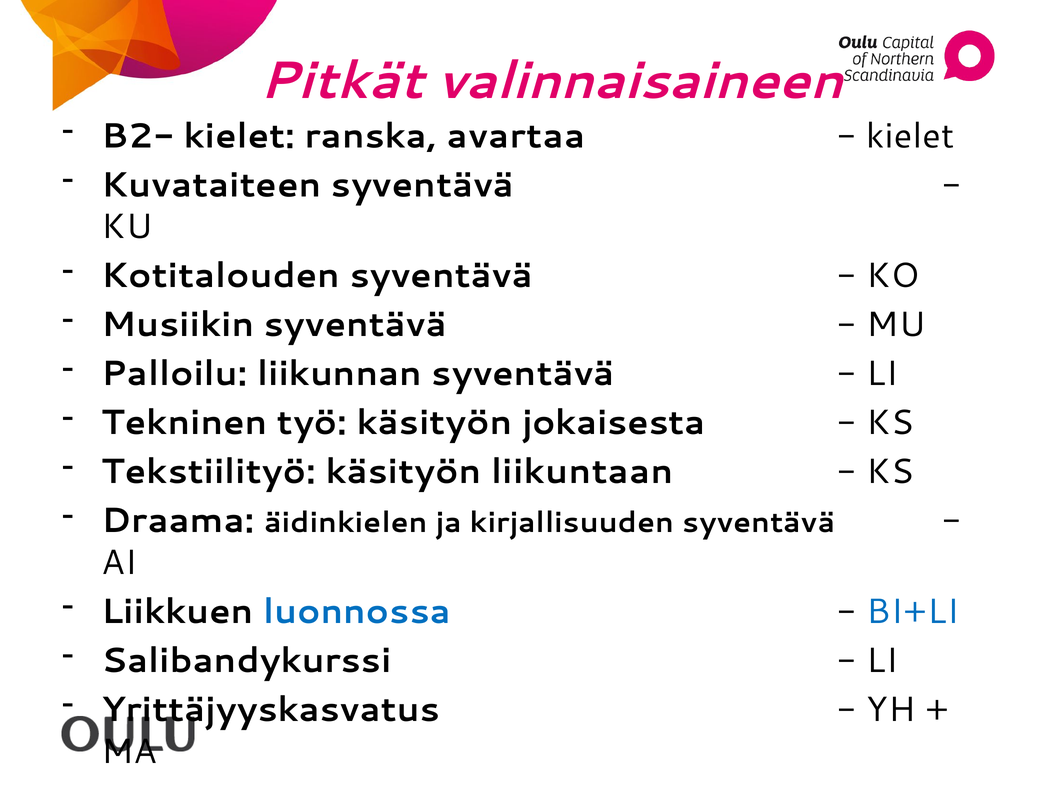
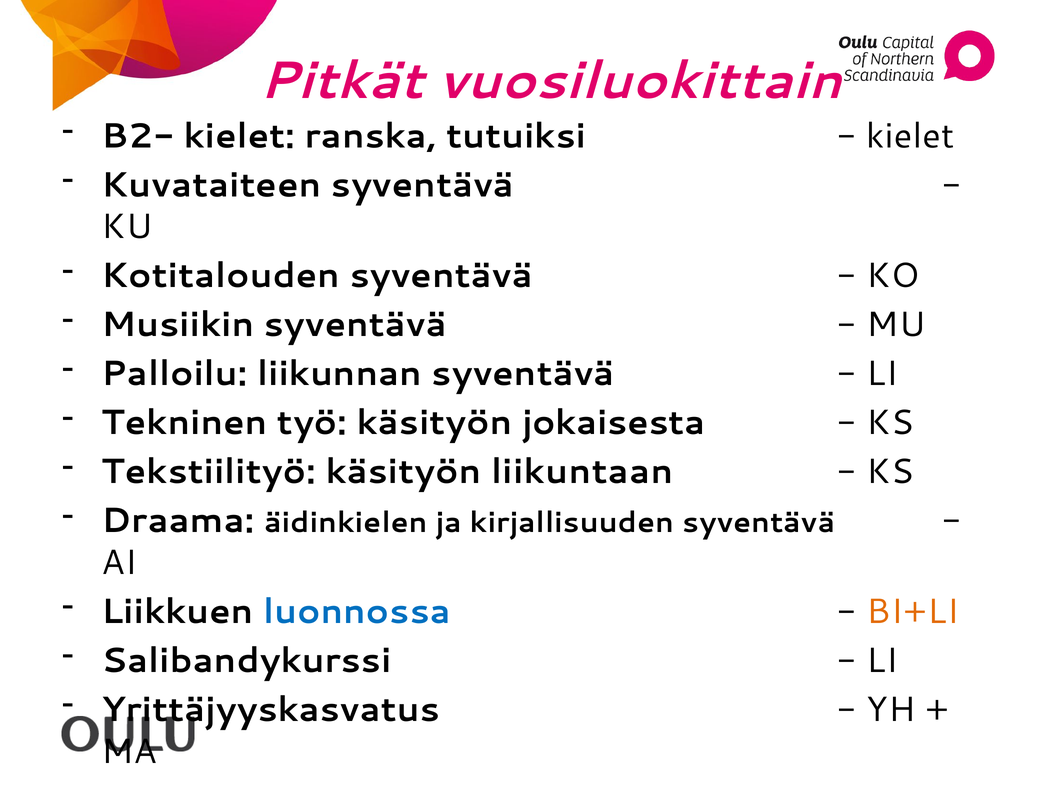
valinnaisaineen: valinnaisaineen -> vuosiluokittain
avartaa: avartaa -> tutuiksi
BI+LI colour: blue -> orange
